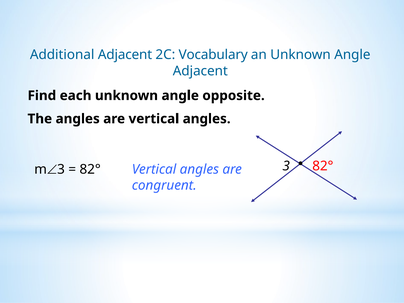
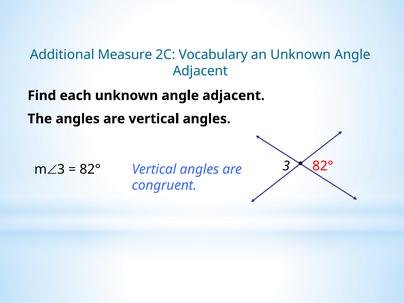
Additional Adjacent: Adjacent -> Measure
each unknown angle opposite: opposite -> adjacent
